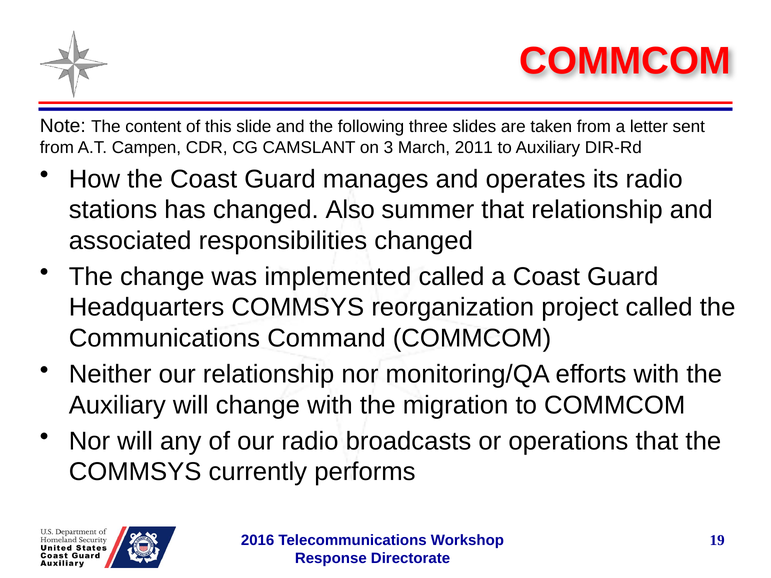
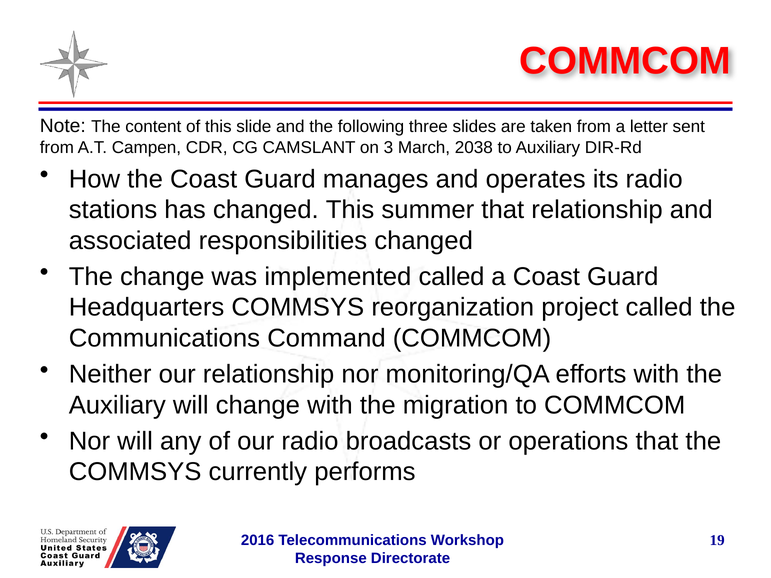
2011: 2011 -> 2038
changed Also: Also -> This
